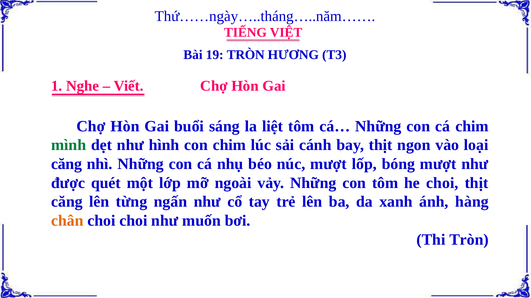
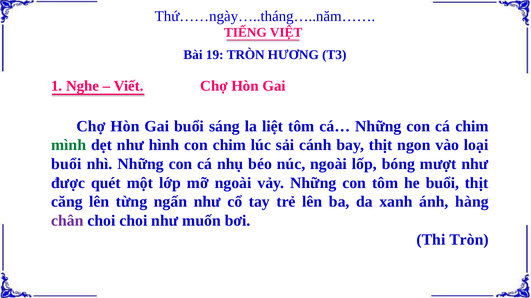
căng at (67, 164): căng -> buổi
núc mượt: mượt -> ngoài
he choi: choi -> buổi
chân colour: orange -> purple
